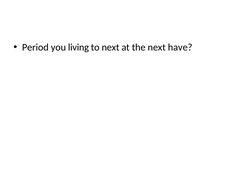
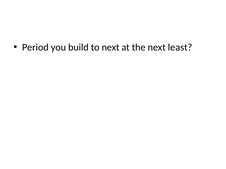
living: living -> build
have: have -> least
